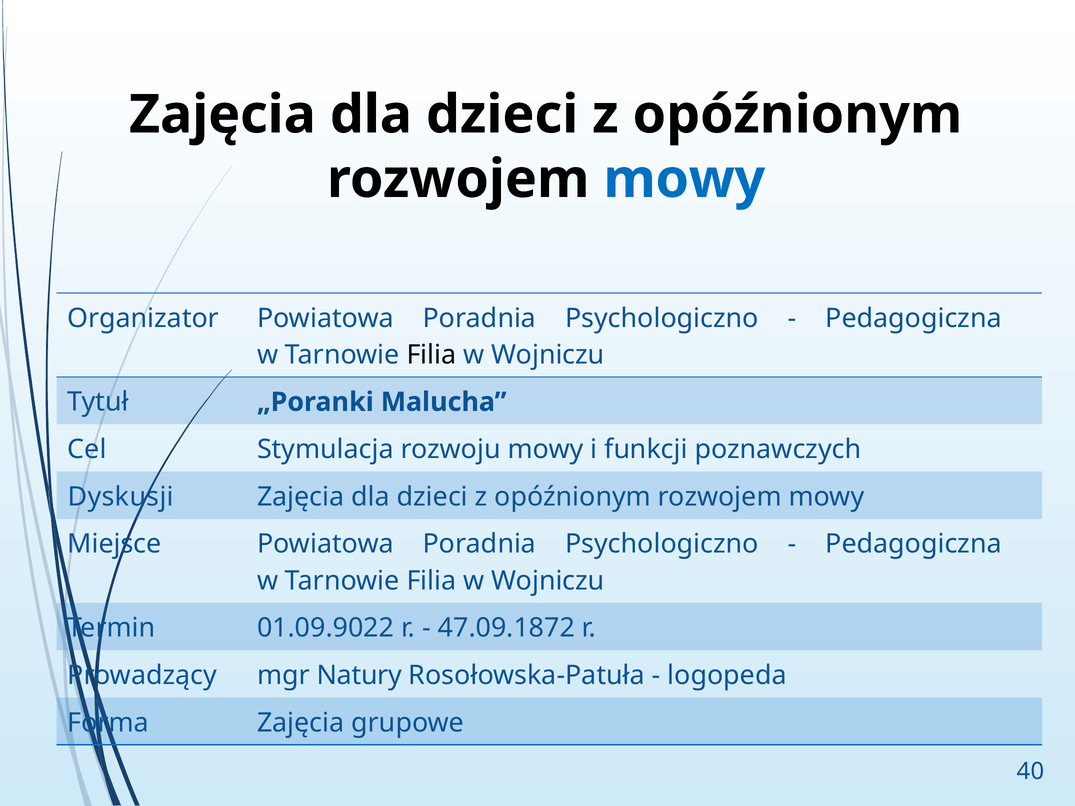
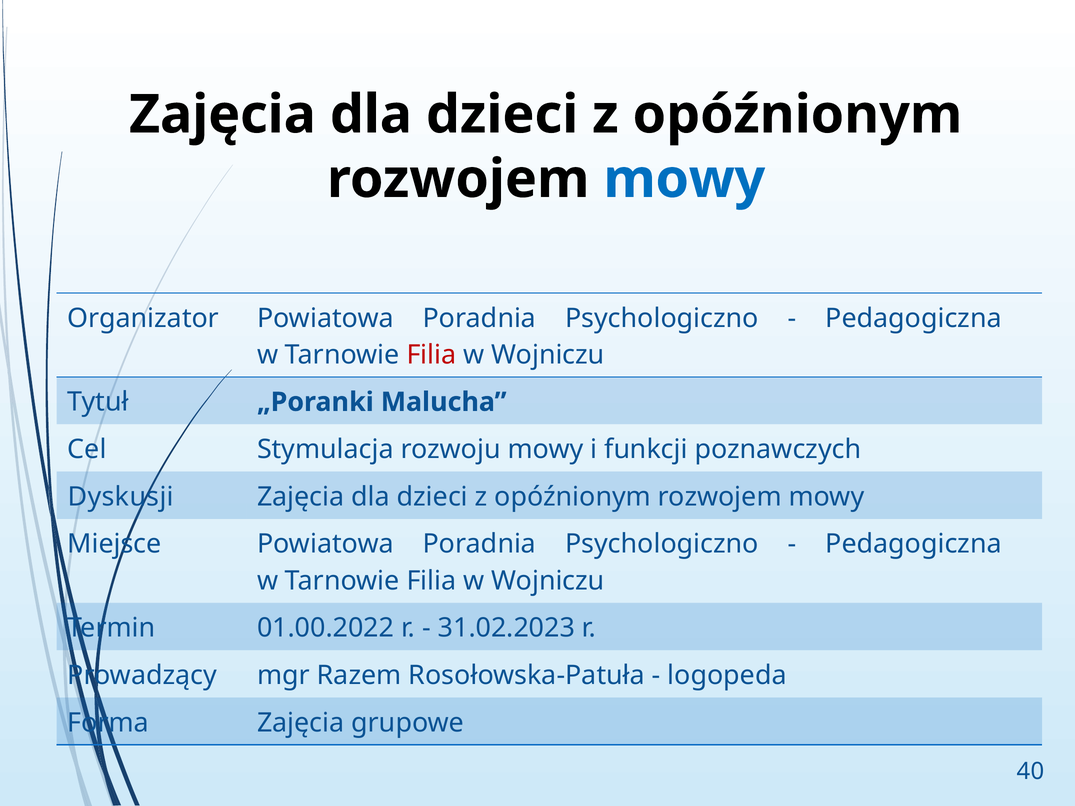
Filia at (431, 355) colour: black -> red
01.09.9022: 01.09.9022 -> 01.00.2022
47.09.1872: 47.09.1872 -> 31.02.2023
Natury: Natury -> Razem
